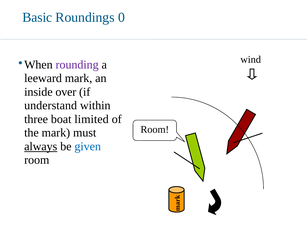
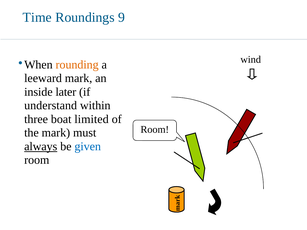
Basic: Basic -> Time
0: 0 -> 9
rounding colour: purple -> orange
over: over -> later
